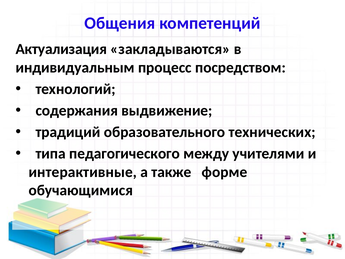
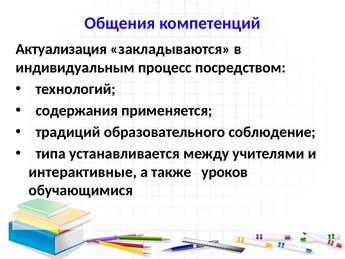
выдвижение: выдвижение -> применяется
технических: технических -> соблюдение
педагогического: педагогического -> устанавливается
форме: форме -> уроков
